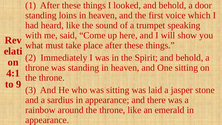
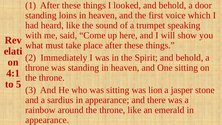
9: 9 -> 5
laid: laid -> lion
